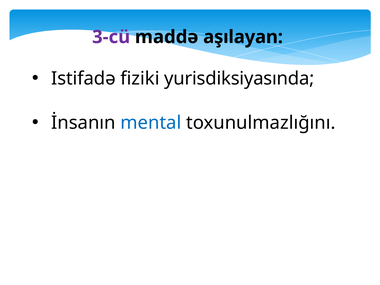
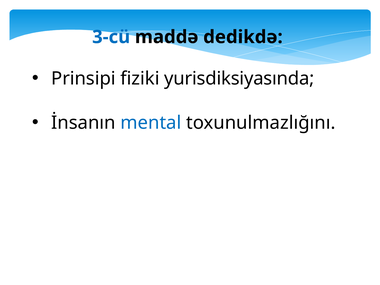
3-cü colour: purple -> blue
aşılayan: aşılayan -> dedikdə
Istifadə: Istifadə -> Prinsipi
